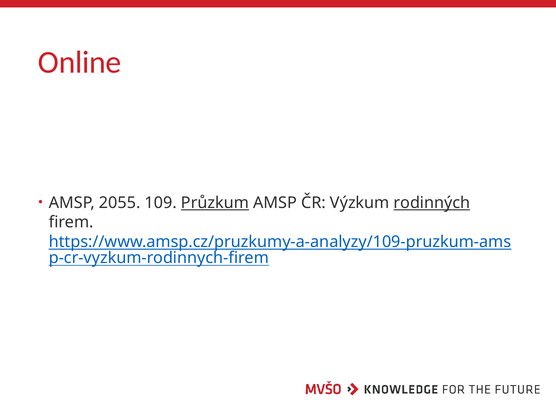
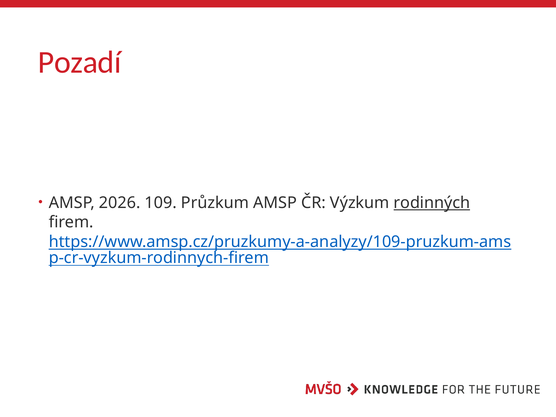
Online: Online -> Pozadí
2055: 2055 -> 2026
Průzkum underline: present -> none
